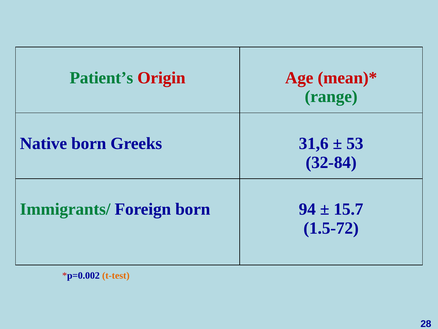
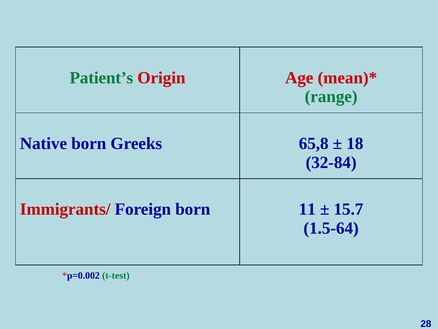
31,6: 31,6 -> 65,8
53: 53 -> 18
Immigrants/ colour: green -> red
94: 94 -> 11
1.5-72: 1.5-72 -> 1.5-64
t-test colour: orange -> green
